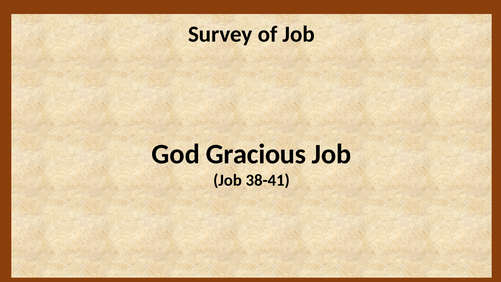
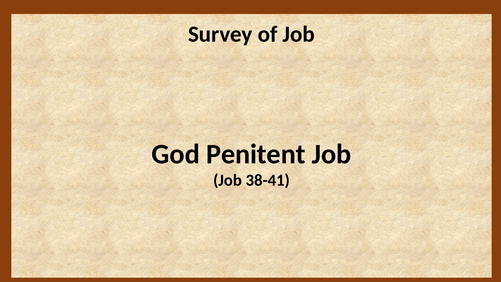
Gracious: Gracious -> Penitent
